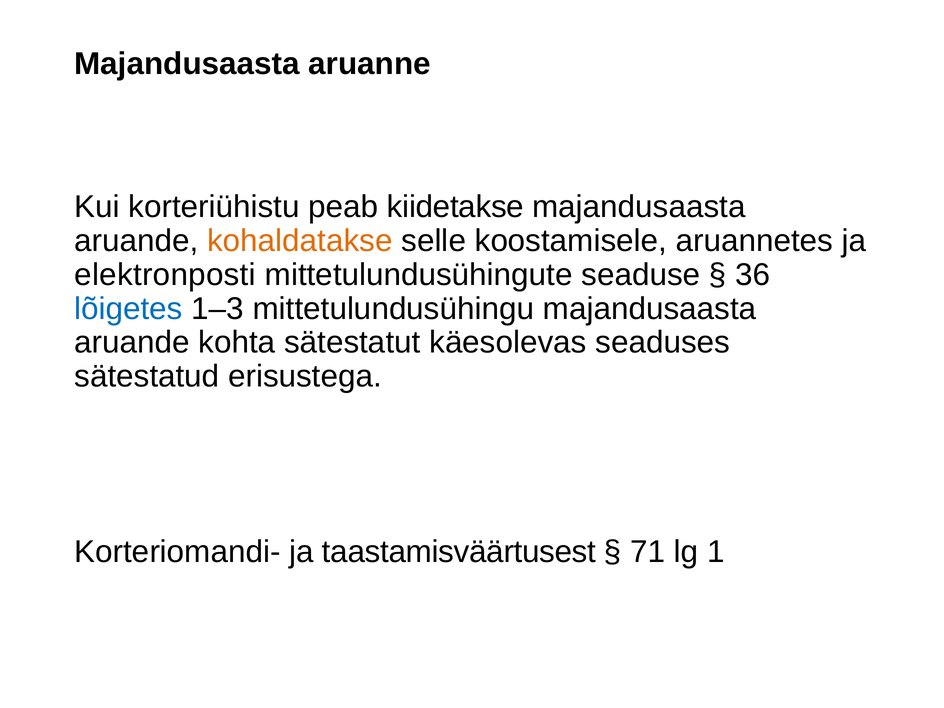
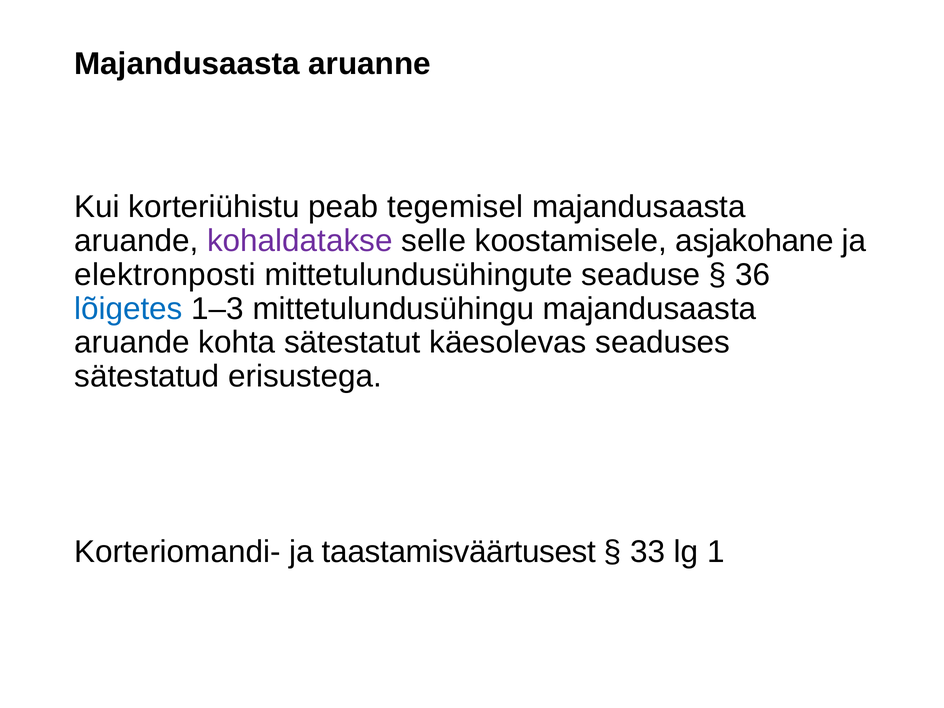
kiidetakse: kiidetakse -> tegemisel
kohaldatakse colour: orange -> purple
aruannetes: aruannetes -> asjakohane
71: 71 -> 33
